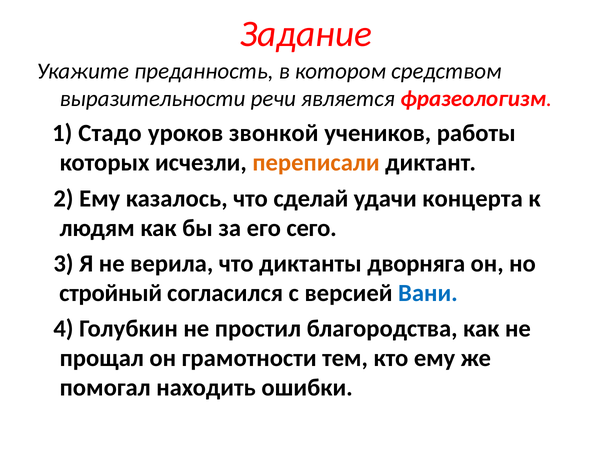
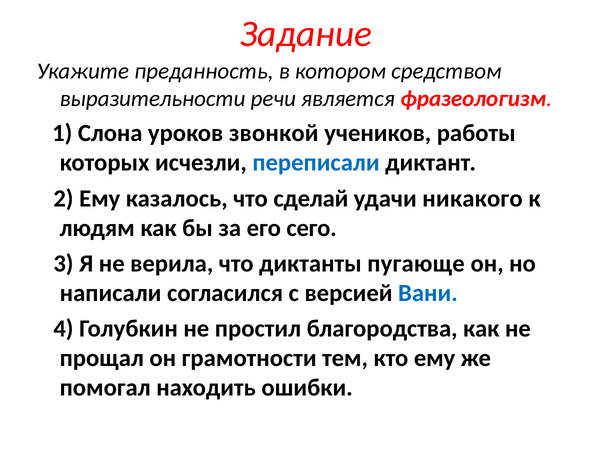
Стадо: Стадо -> Слона
переписали colour: orange -> blue
концерта: концерта -> никакого
дворняга: дворняга -> пугающе
стройный: стройный -> написали
